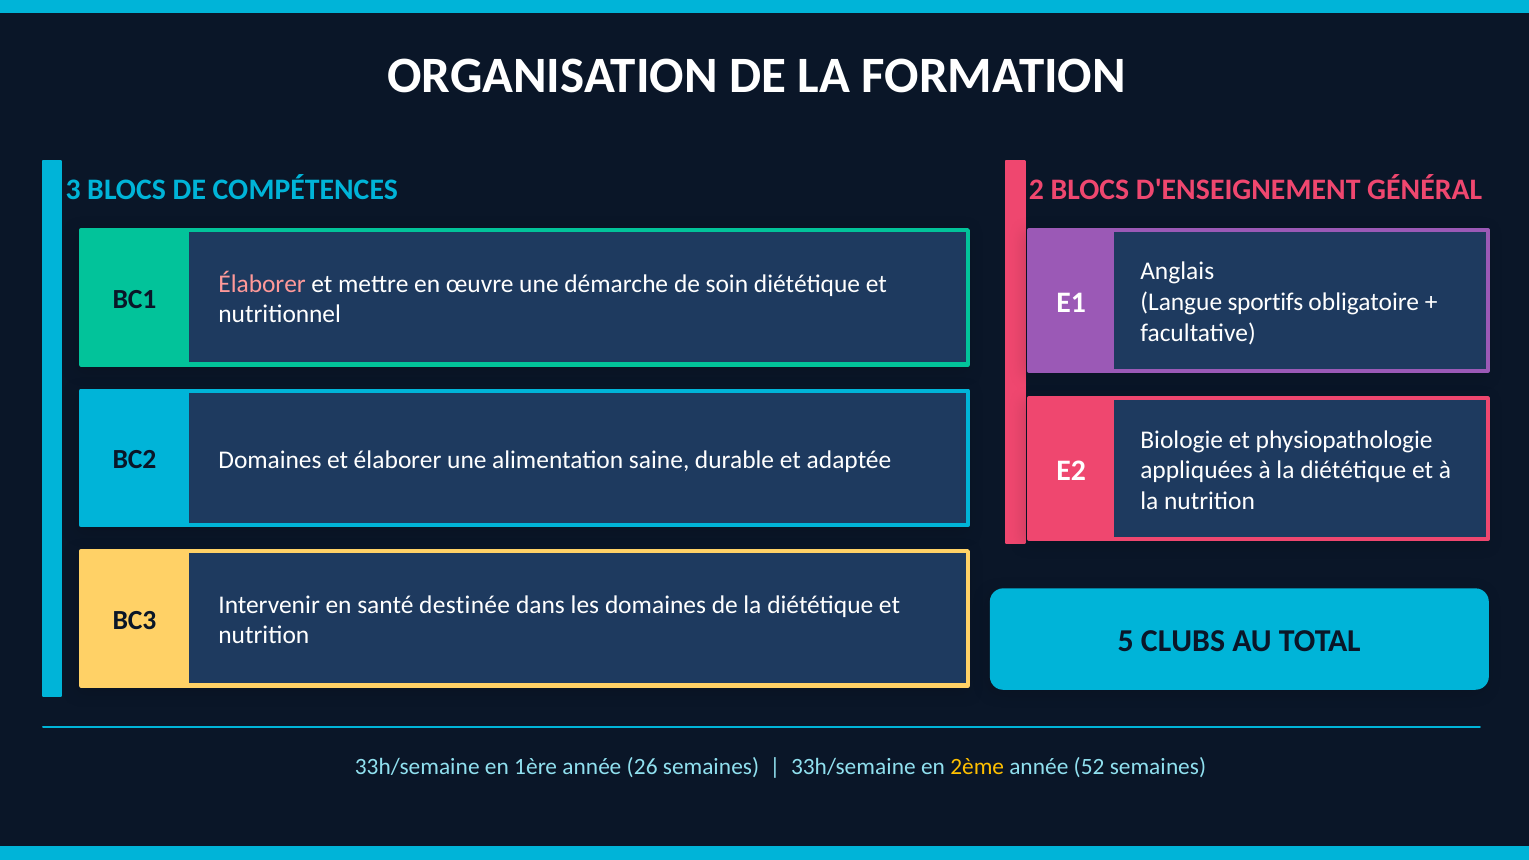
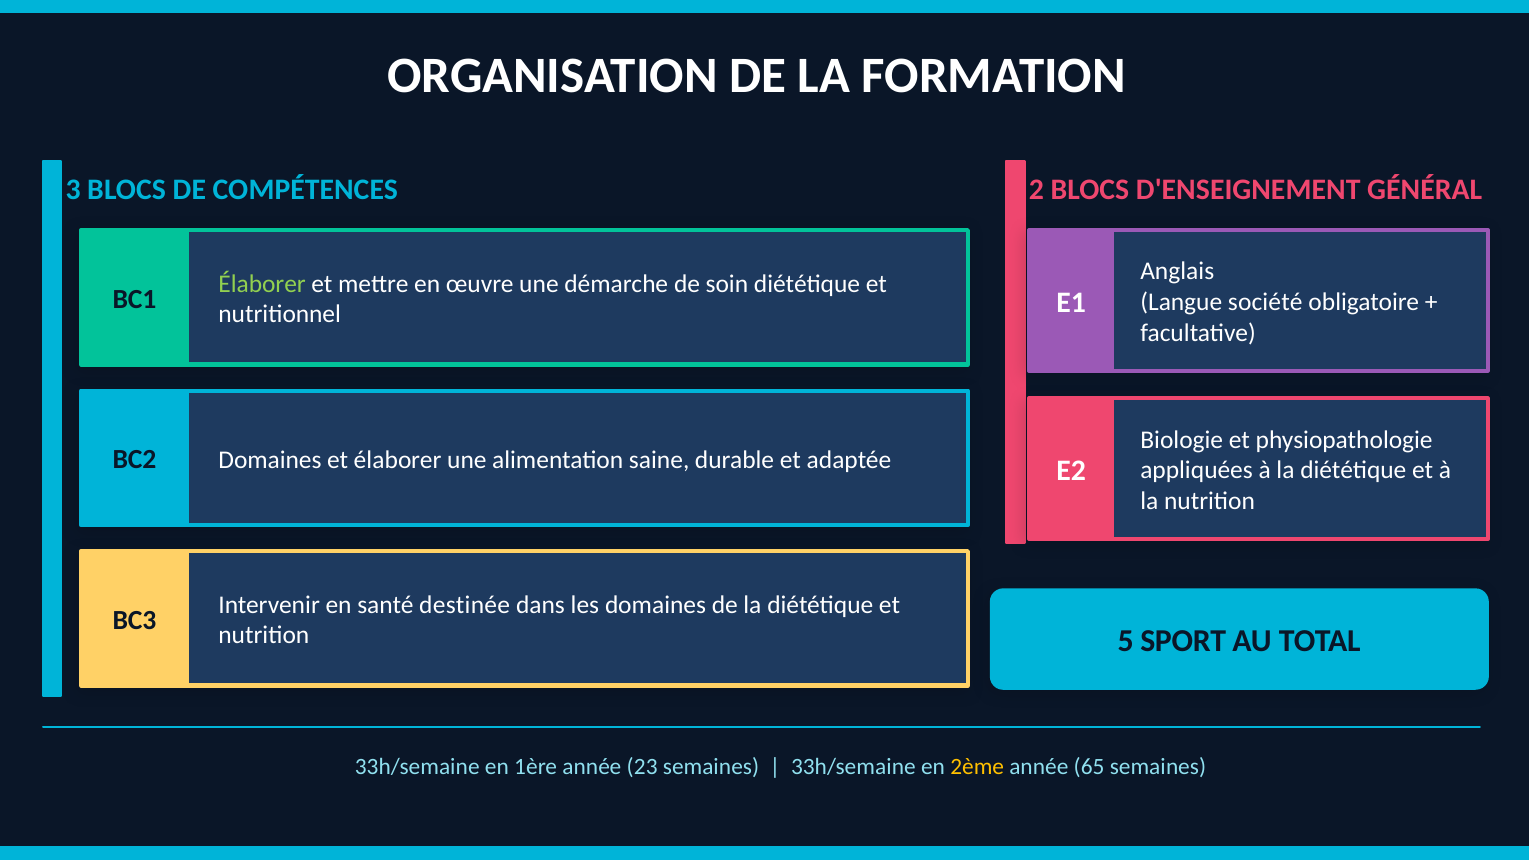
Élaborer at (262, 284) colour: pink -> light green
sportifs: sportifs -> société
CLUBS: CLUBS -> SPORT
26: 26 -> 23
52: 52 -> 65
